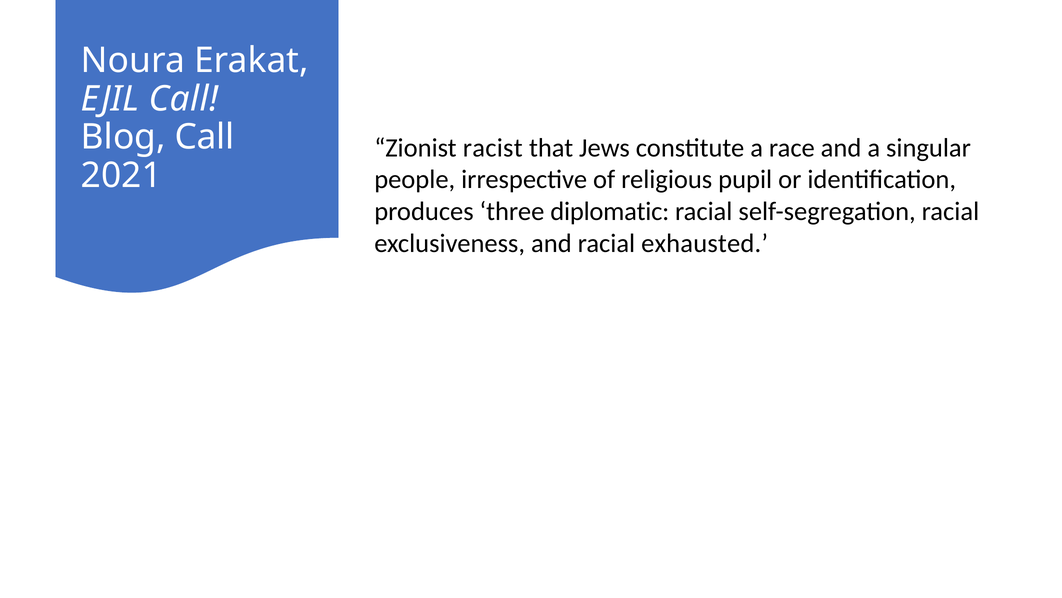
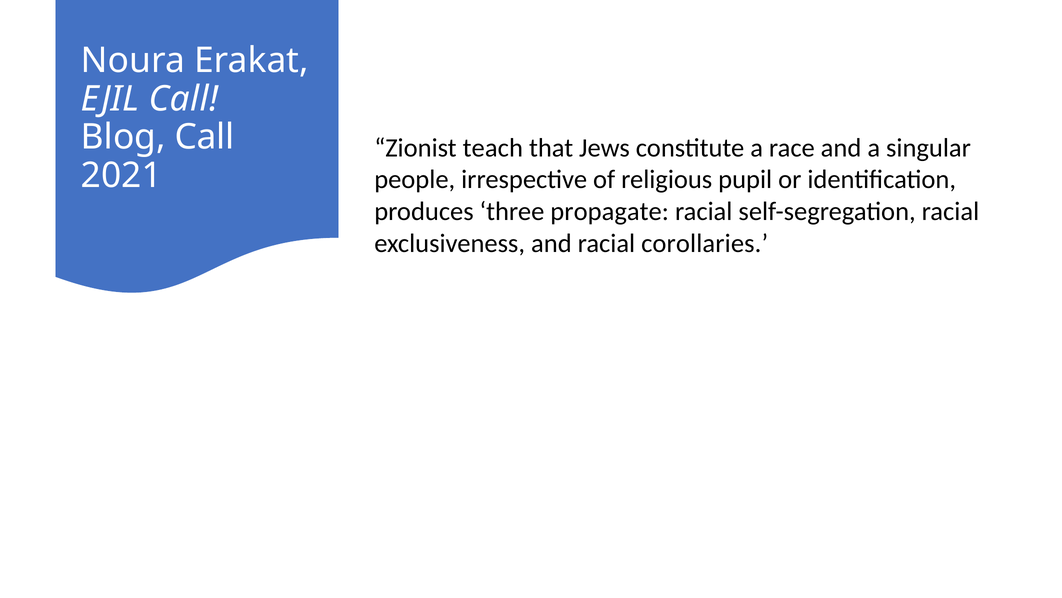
racist: racist -> teach
diplomatic: diplomatic -> propagate
exhausted: exhausted -> corollaries
